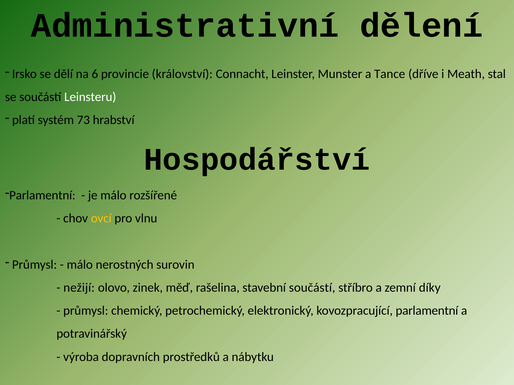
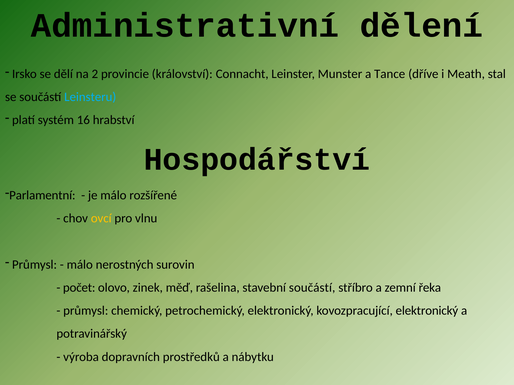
6: 6 -> 2
Leinsteru colour: white -> light blue
73: 73 -> 16
nežijí: nežijí -> počet
díky: díky -> řeka
kovozpracující parlamentní: parlamentní -> elektronický
